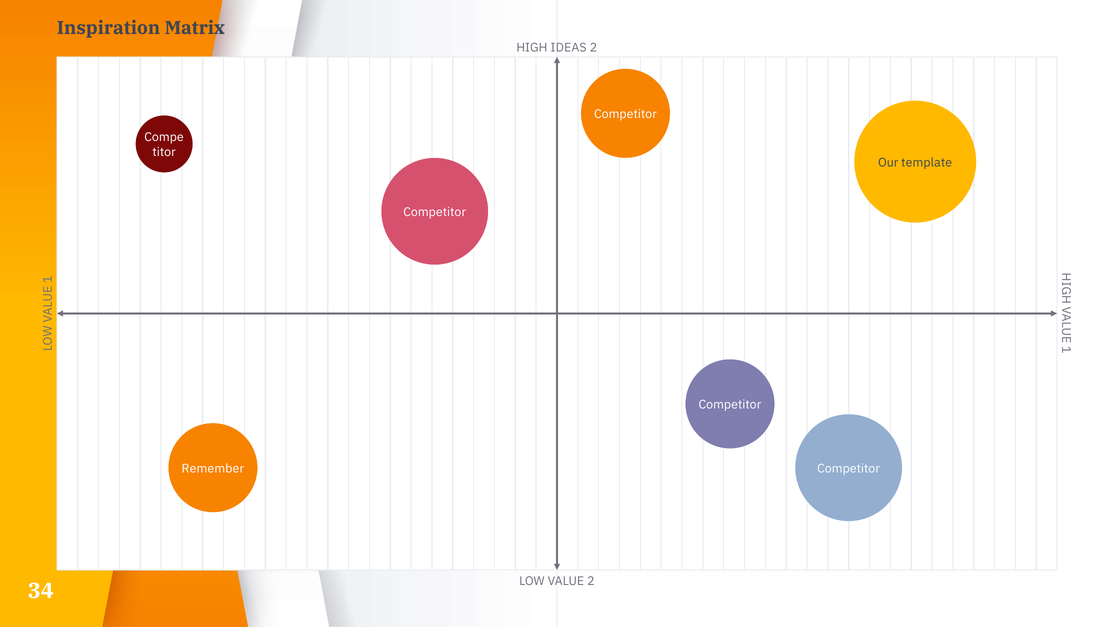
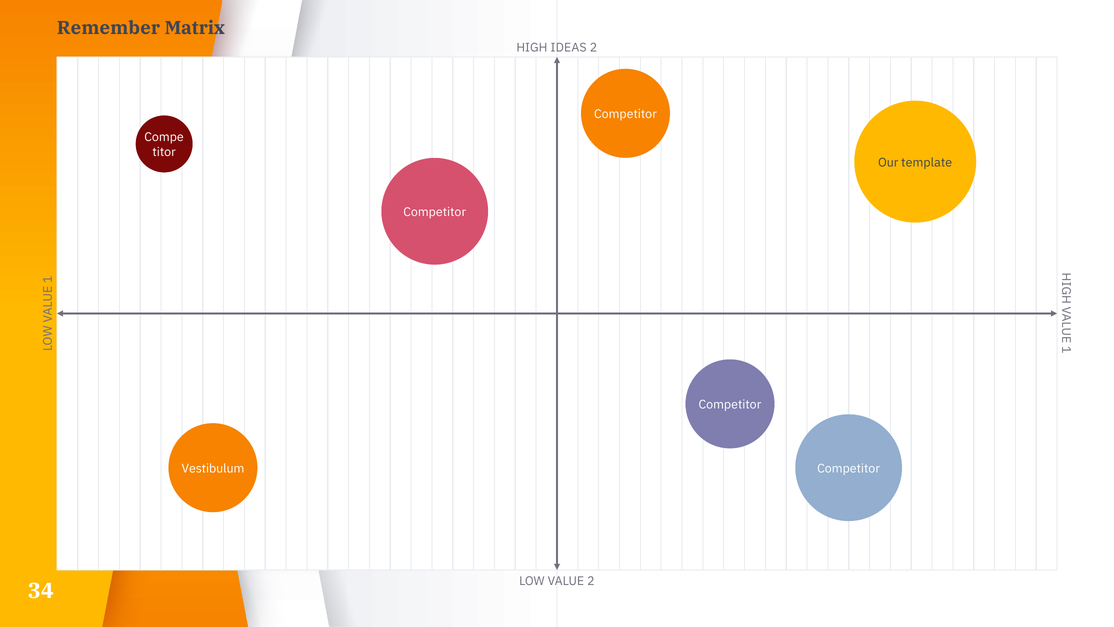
Inspiration: Inspiration -> Remember
Remember: Remember -> Vestibulum
